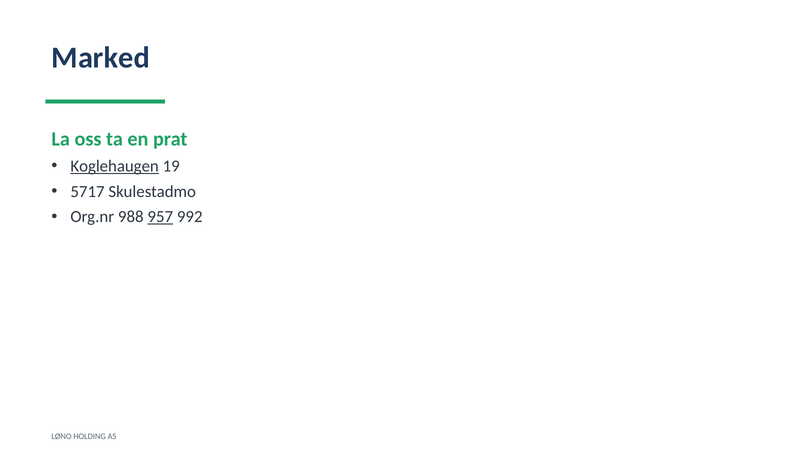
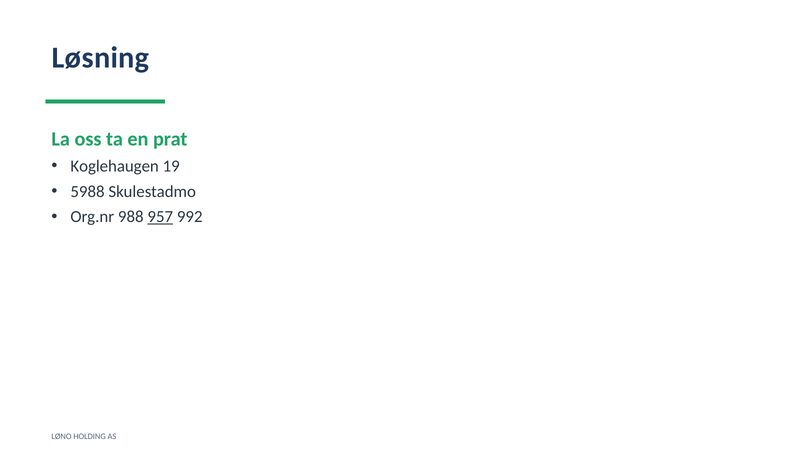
Marked: Marked -> Løsning
Koglehaugen underline: present -> none
5717: 5717 -> 5988
